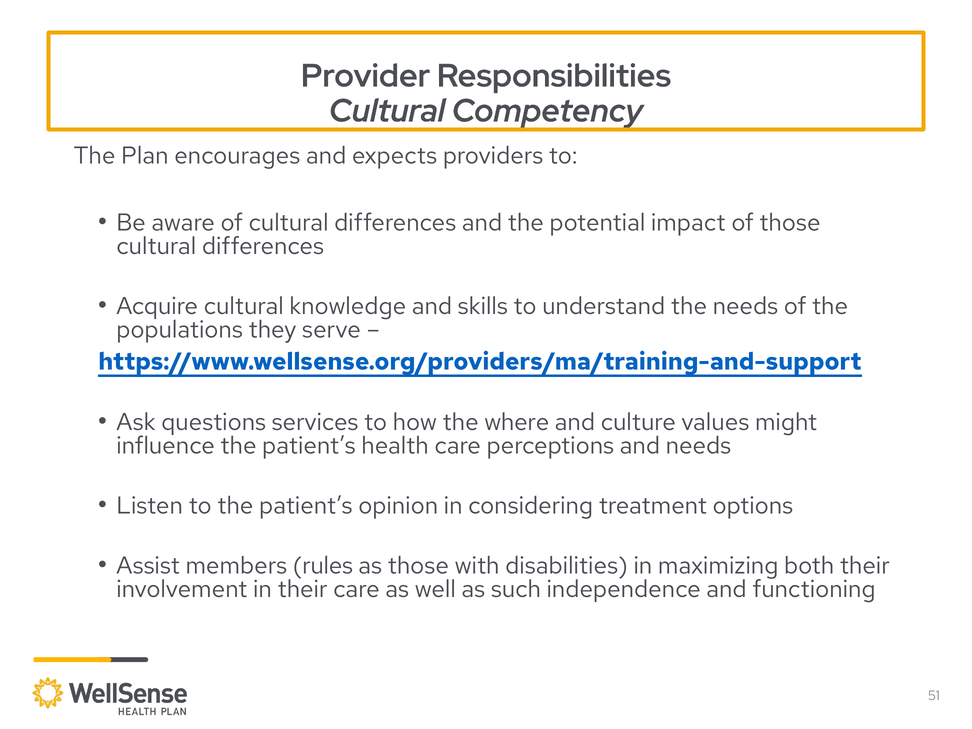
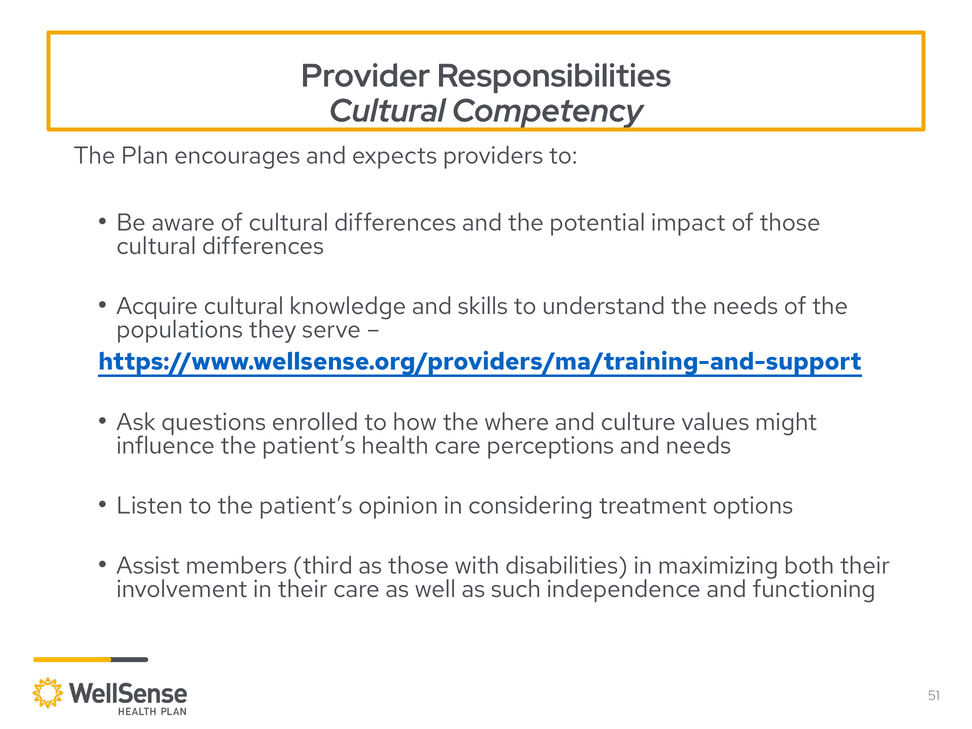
services: services -> enrolled
rules: rules -> third
